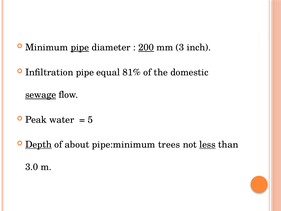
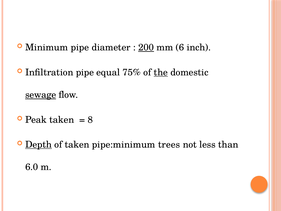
pipe at (80, 47) underline: present -> none
3: 3 -> 6
81%: 81% -> 75%
the underline: none -> present
Peak water: water -> taken
5: 5 -> 8
of about: about -> taken
less underline: present -> none
3.0: 3.0 -> 6.0
